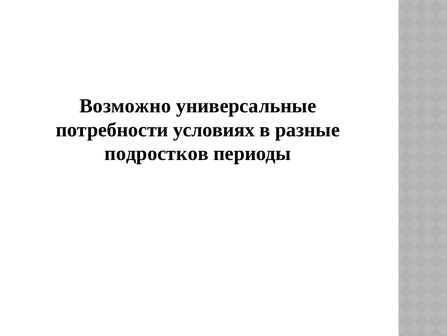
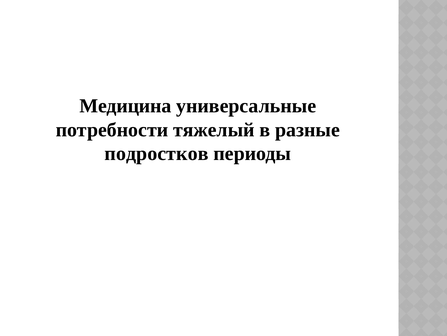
Возможно: Возможно -> Медицина
условиях: условиях -> тяжелый
